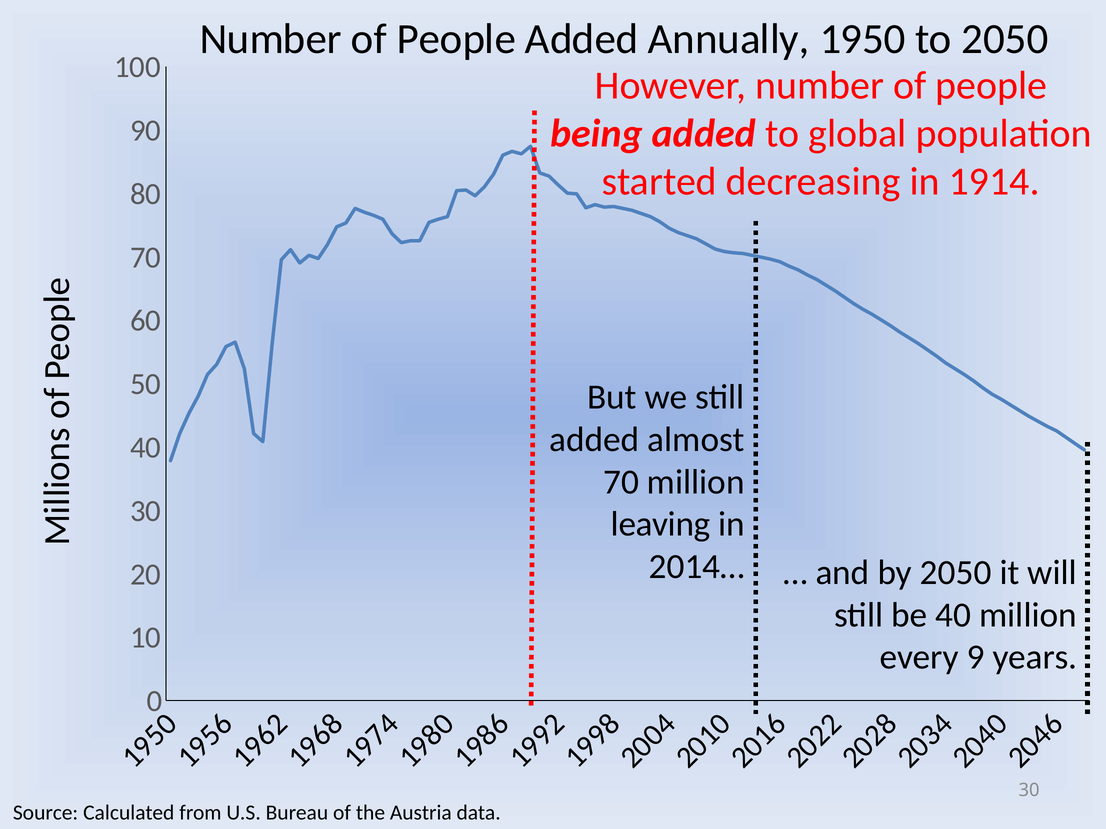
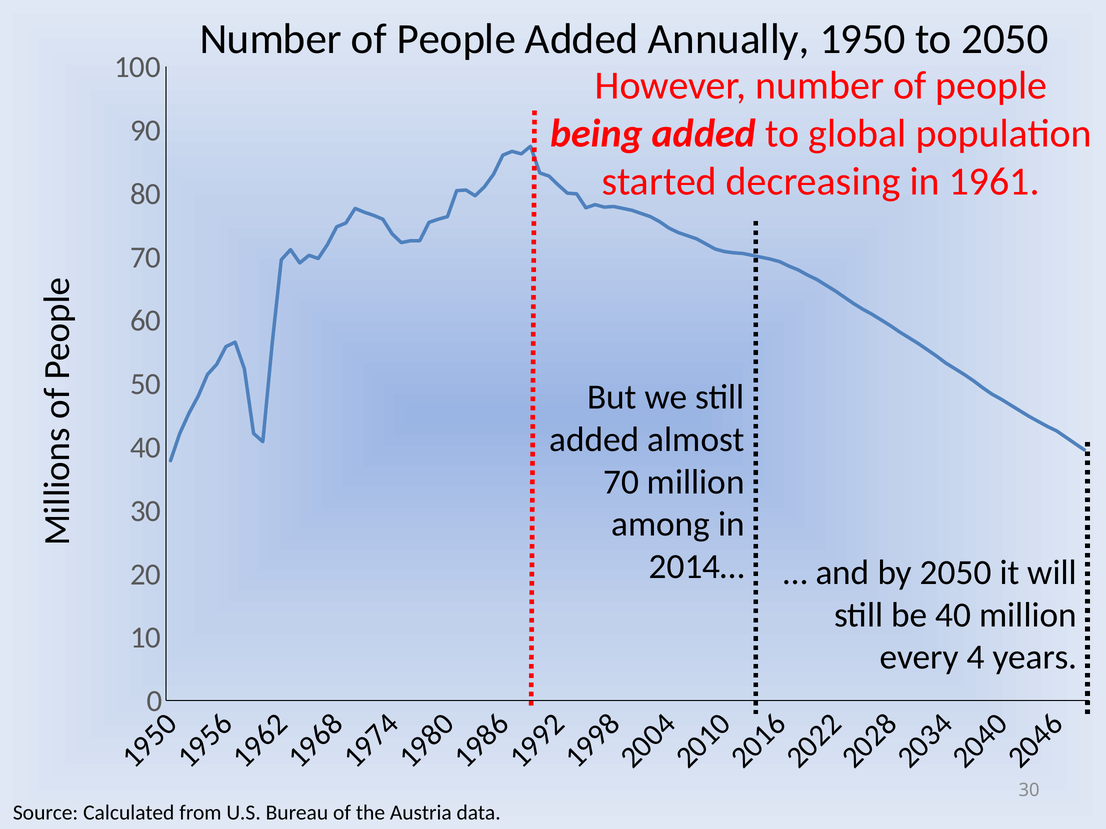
1914: 1914 -> 1961
leaving: leaving -> among
every 9: 9 -> 4
